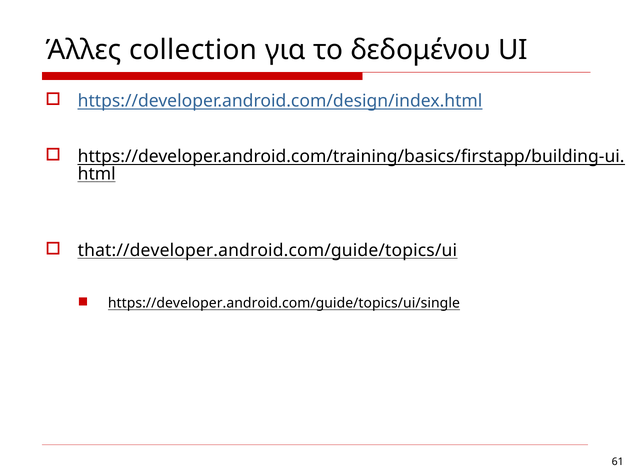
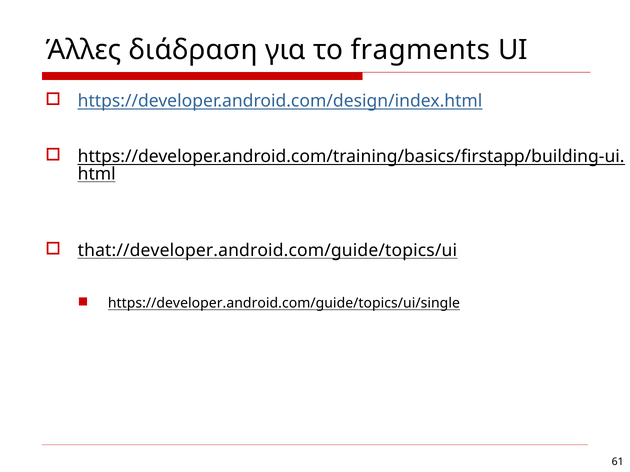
collection: collection -> διάδραση
δεδομένου: δεδομένου -> fragments
